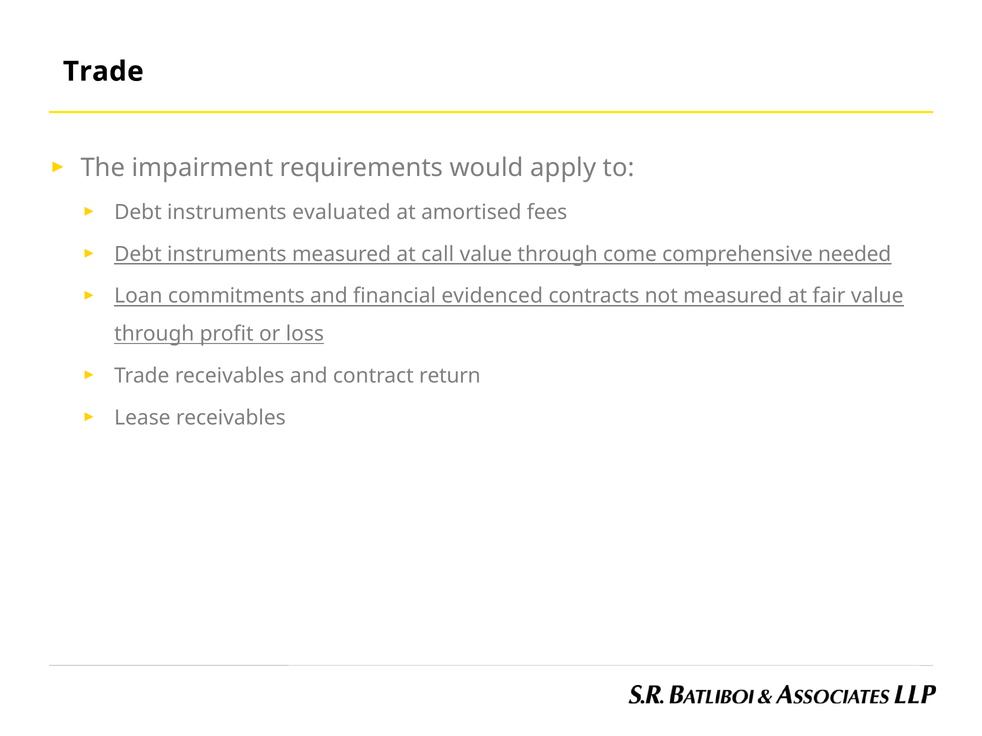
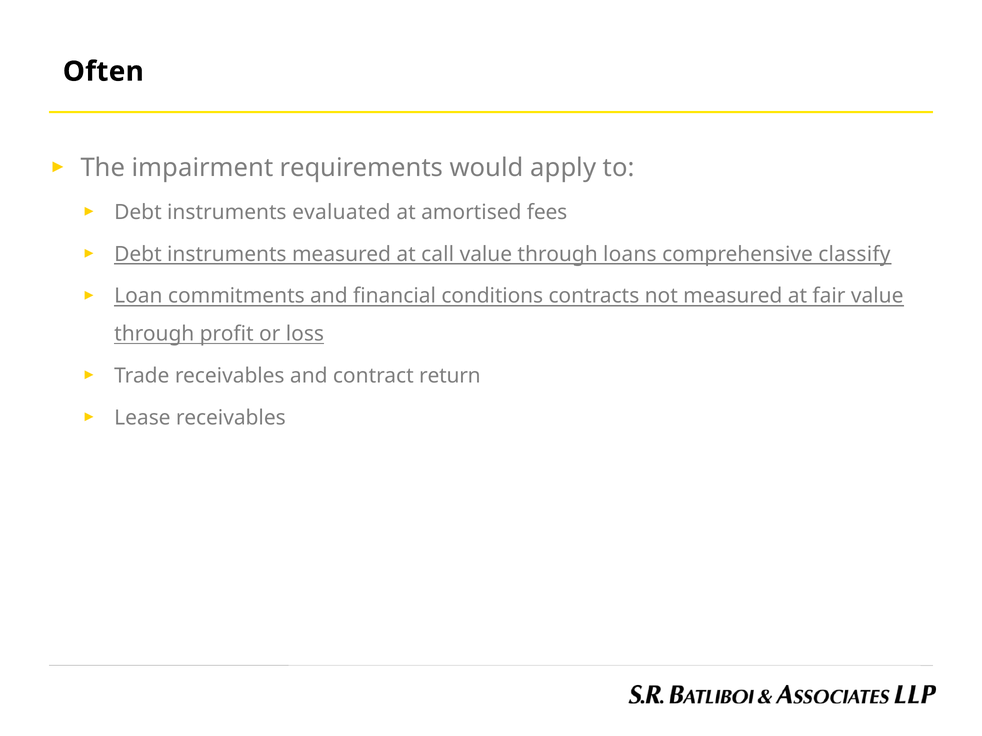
Trade at (103, 72): Trade -> Often
come: come -> loans
needed: needed -> classify
evidenced: evidenced -> conditions
